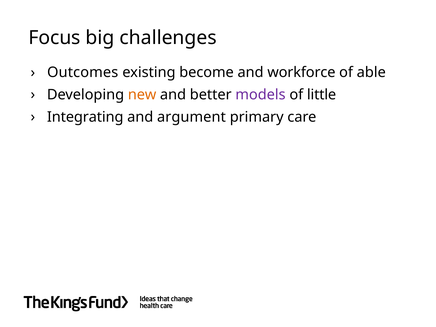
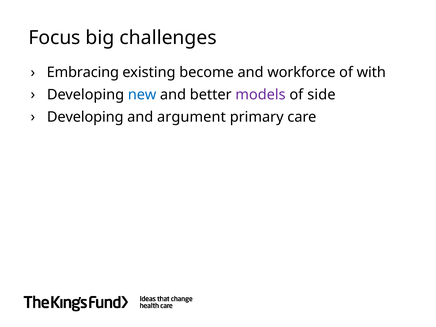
Outcomes: Outcomes -> Embracing
able: able -> with
new colour: orange -> blue
little: little -> side
Integrating at (85, 117): Integrating -> Developing
